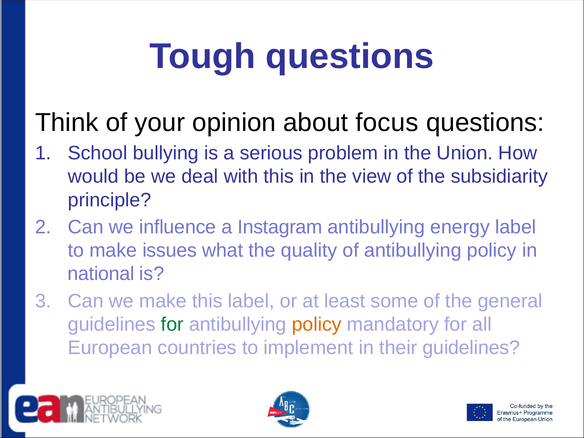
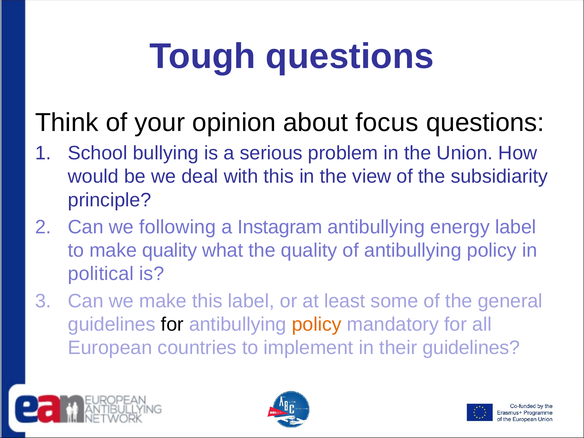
influence: influence -> following
make issues: issues -> quality
national: national -> political
for at (172, 324) colour: green -> black
